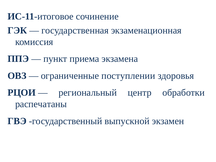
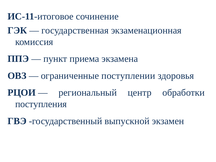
распечатаны: распечатаны -> поступления
